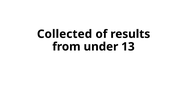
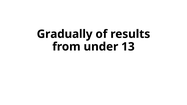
Collected: Collected -> Gradually
